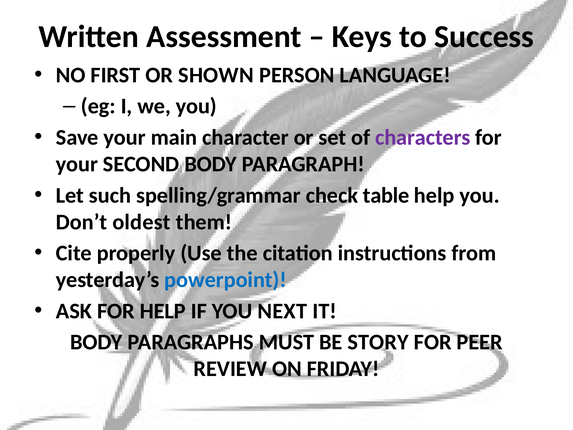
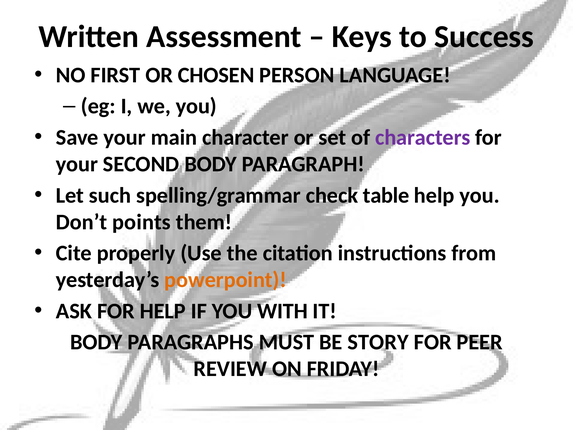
SHOWN: SHOWN -> CHOSEN
oldest: oldest -> points
powerpoint colour: blue -> orange
NEXT: NEXT -> WITH
